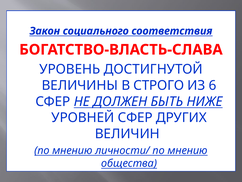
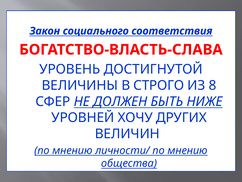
6: 6 -> 8
УРОВНЕЙ СФЕР: СФЕР -> ХОЧУ
